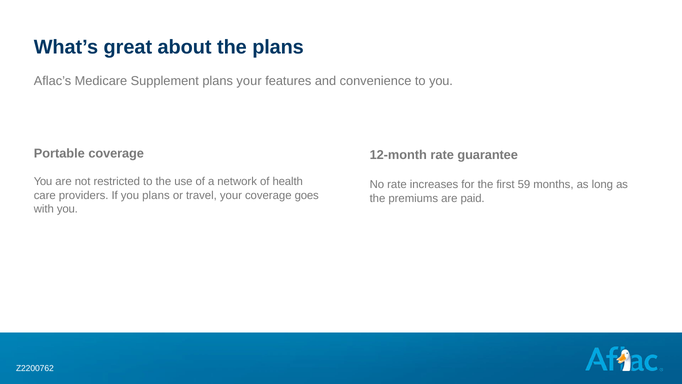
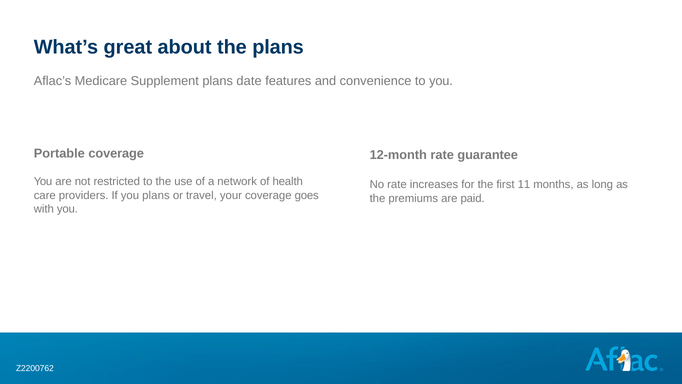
plans your: your -> date
59: 59 -> 11
